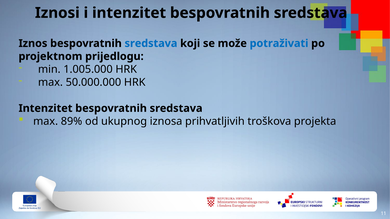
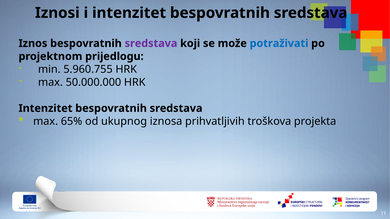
sredstava at (151, 43) colour: blue -> purple
1.005.000: 1.005.000 -> 5.960.755
89%: 89% -> 65%
